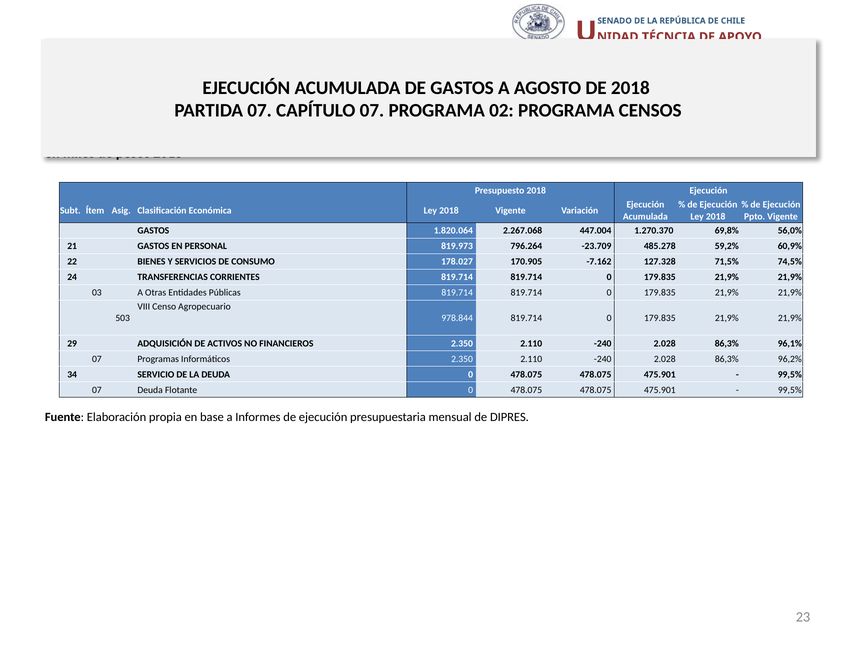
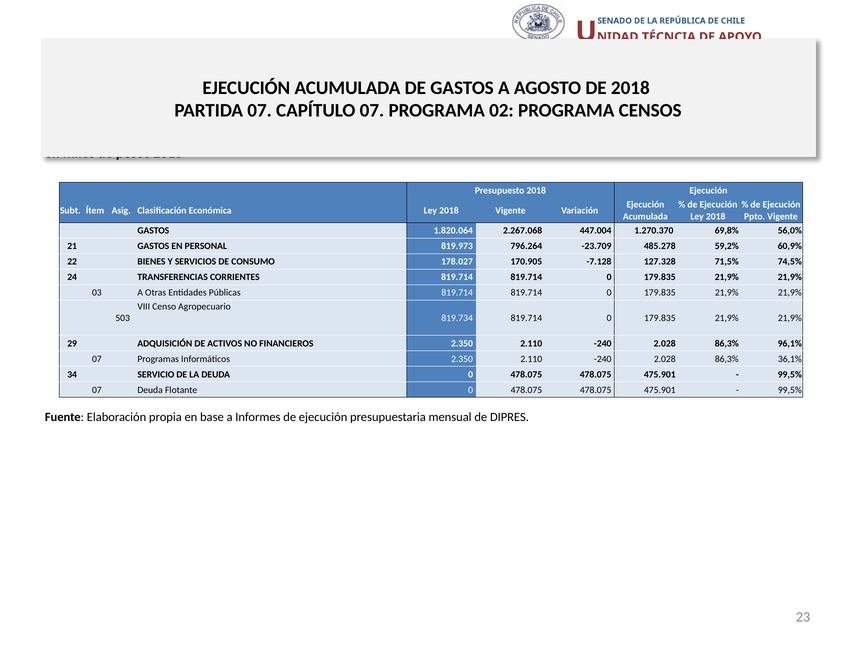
-7.162: -7.162 -> -7.128
978.844: 978.844 -> 819.734
96,2%: 96,2% -> 36,1%
